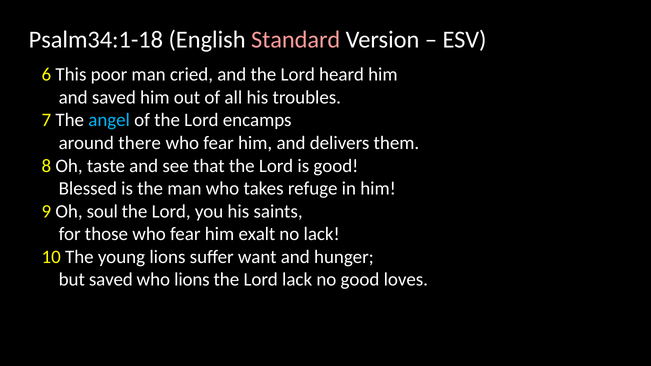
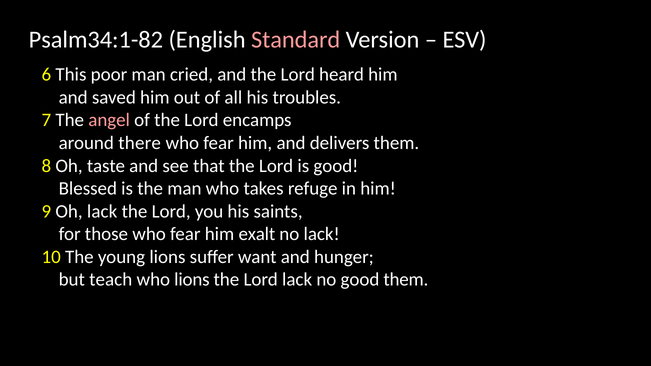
Psalm34:1-18: Psalm34:1-18 -> Psalm34:1-82
angel colour: light blue -> pink
Oh soul: soul -> lack
but saved: saved -> teach
good loves: loves -> them
